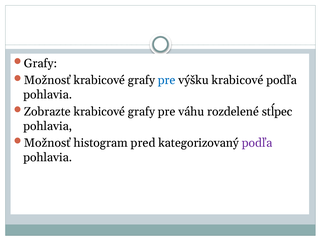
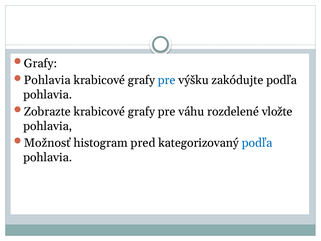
Možnosť at (47, 80): Možnosť -> Pohlavia
výšku krabicové: krabicové -> zakódujte
stĺpec: stĺpec -> vložte
podľa at (257, 143) colour: purple -> blue
